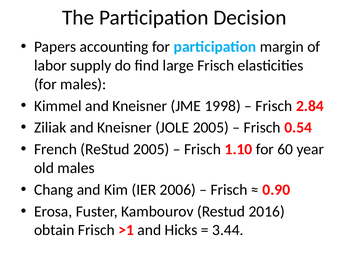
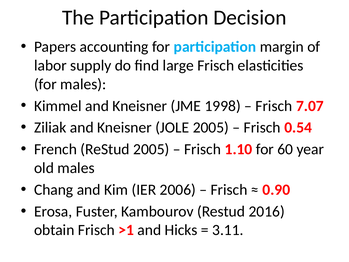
2.84: 2.84 -> 7.07
3.44: 3.44 -> 3.11
